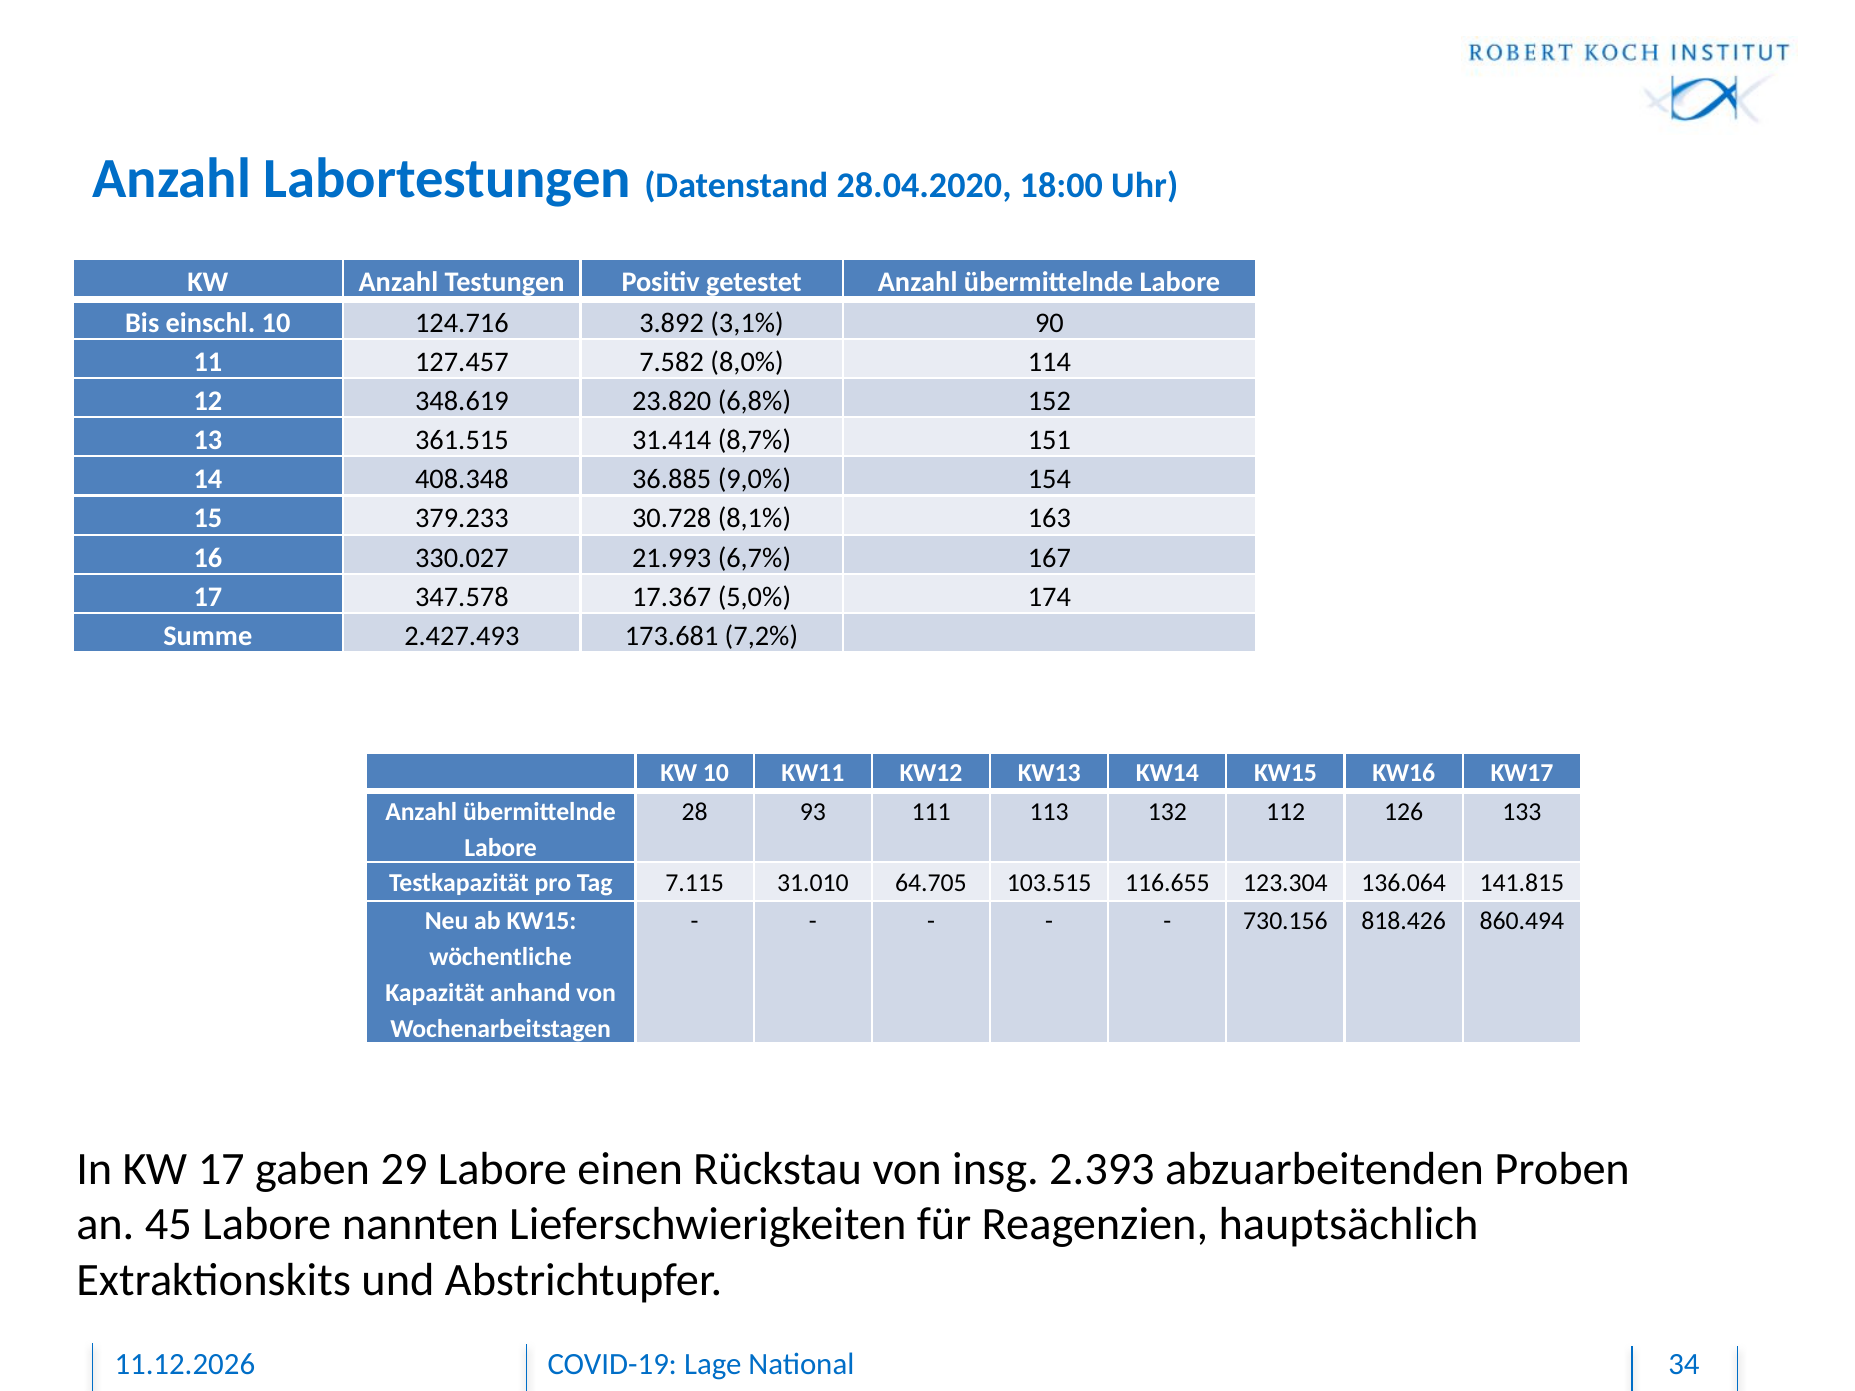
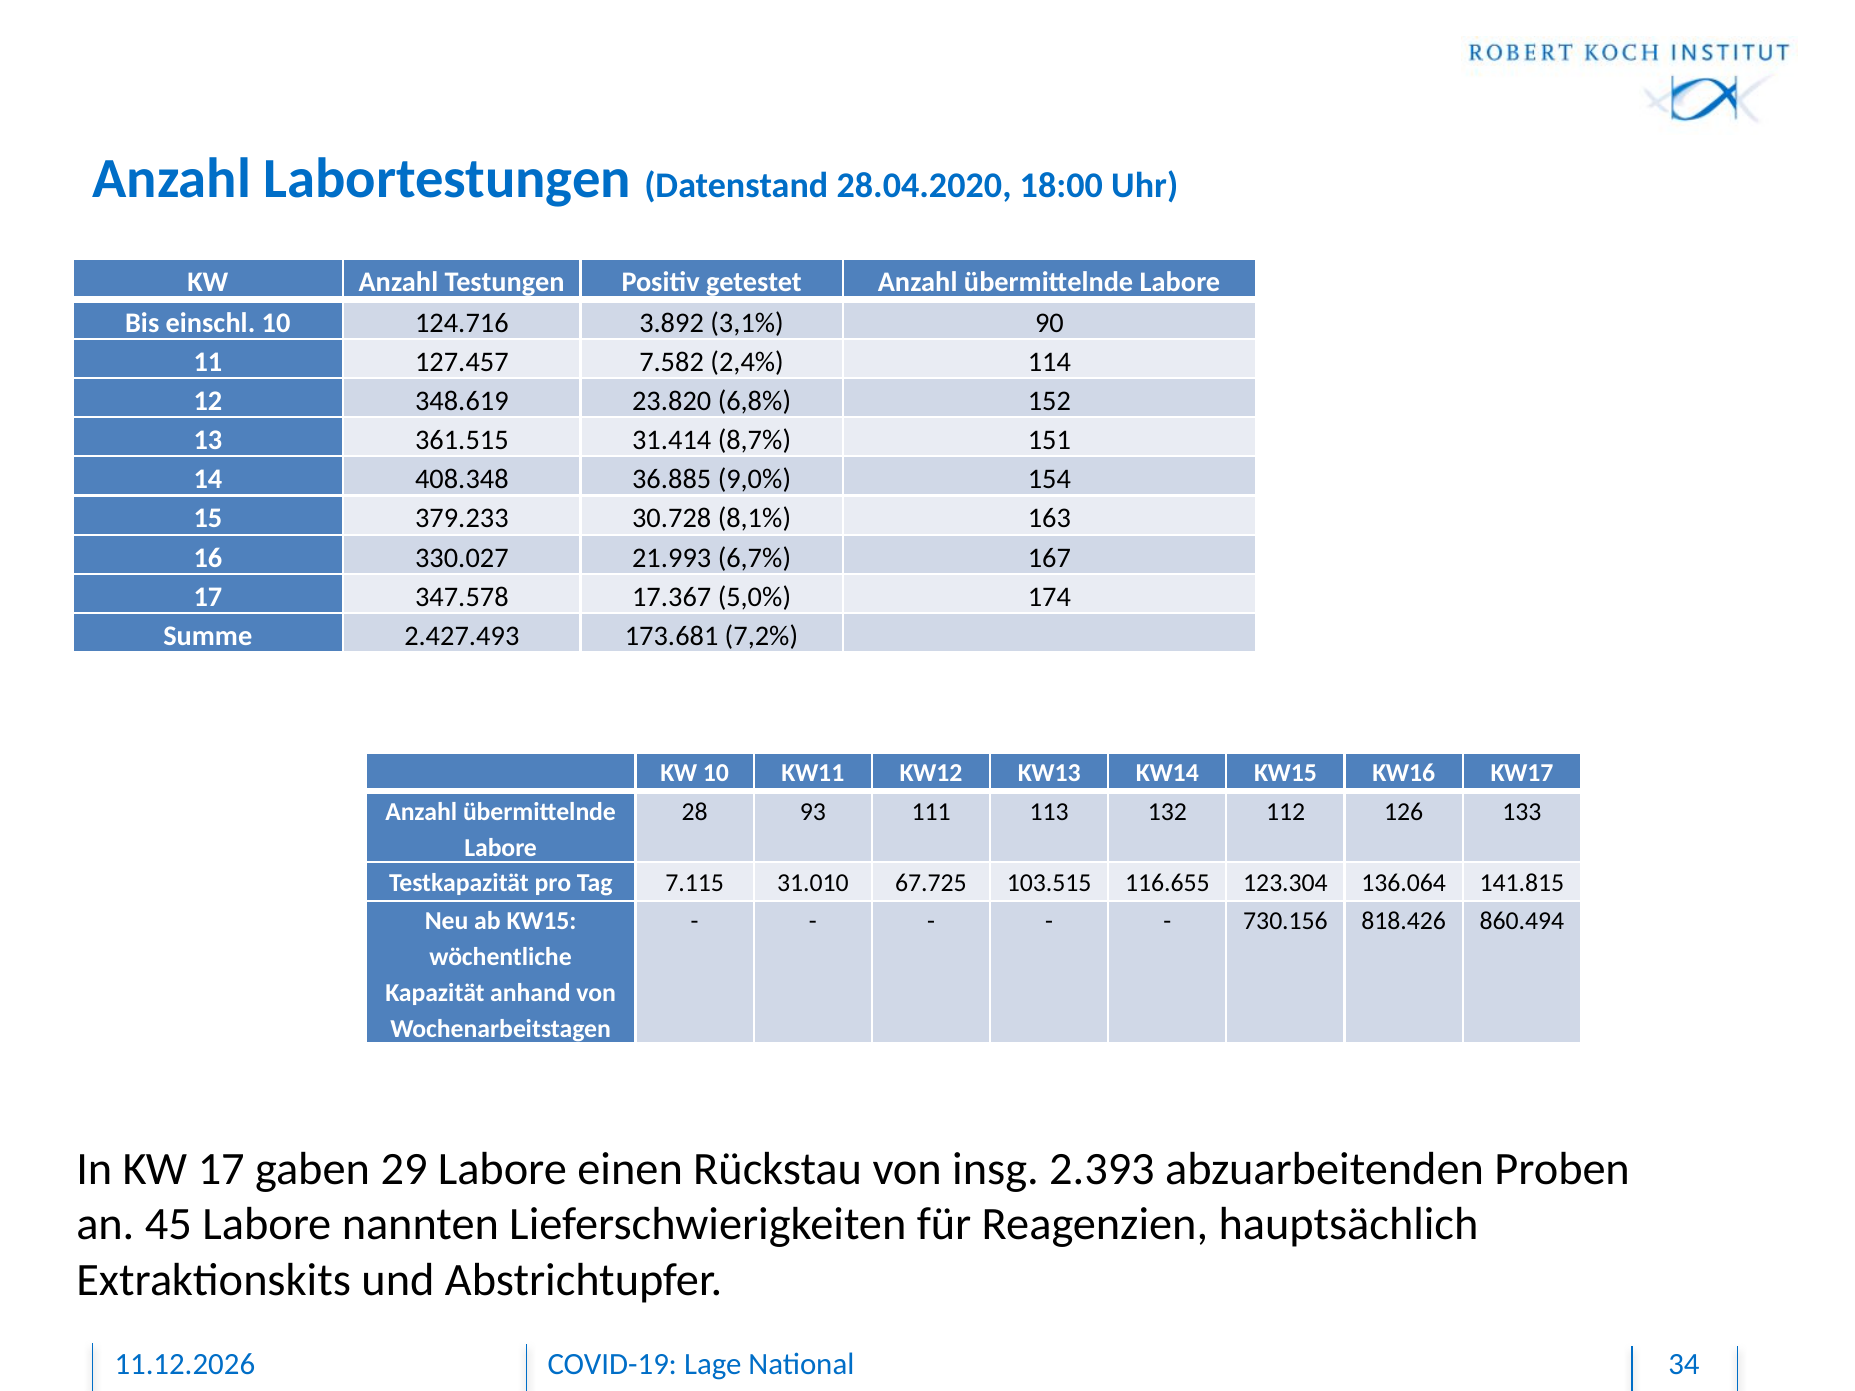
8,0%: 8,0% -> 2,4%
64.705: 64.705 -> 67.725
